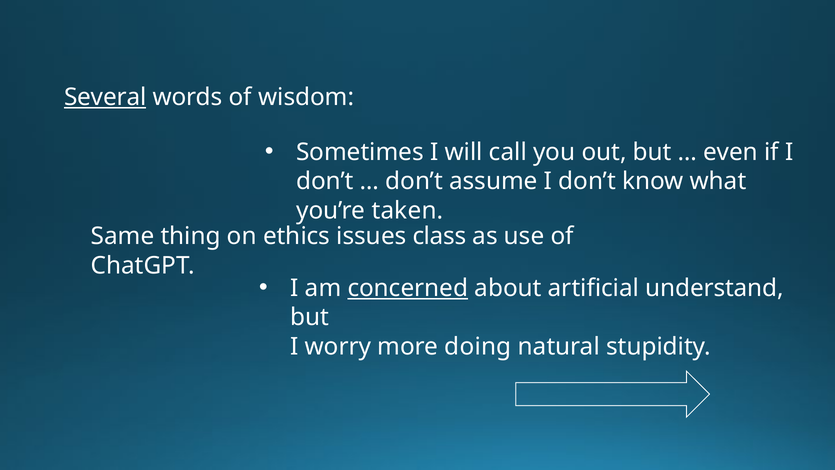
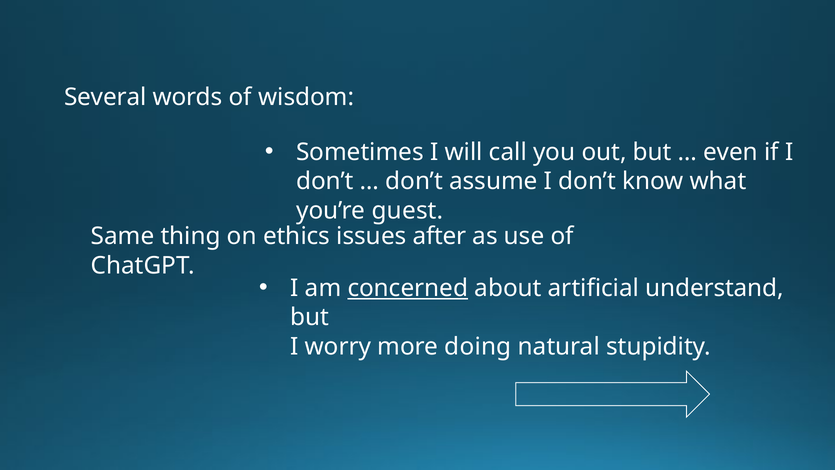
Several underline: present -> none
taken: taken -> guest
class: class -> after
